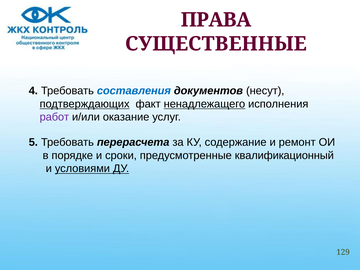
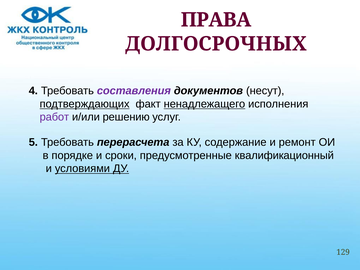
СУЩЕСТВЕННЫЕ: СУЩЕСТВЕННЫЕ -> ДОЛГОСРОЧНЫХ
составления colour: blue -> purple
оказание: оказание -> решению
